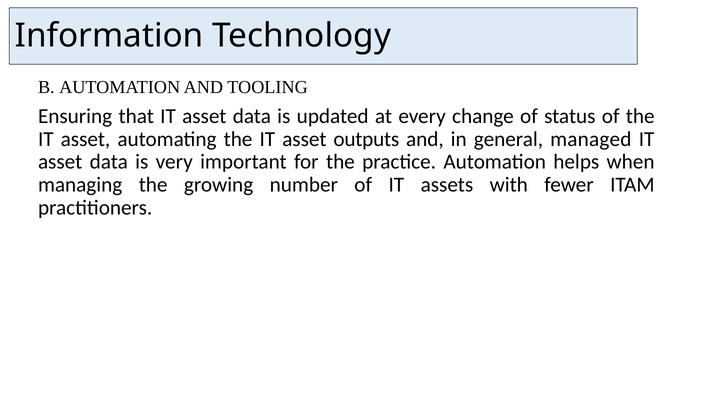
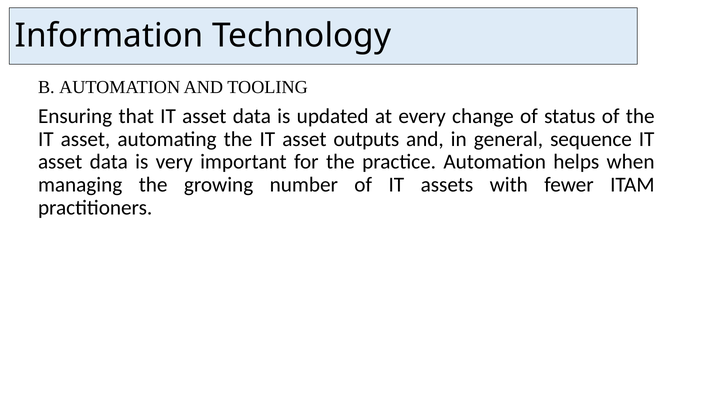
managed: managed -> sequence
